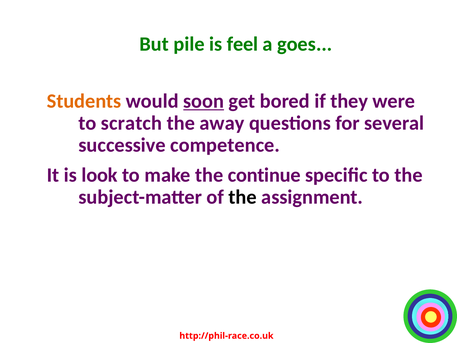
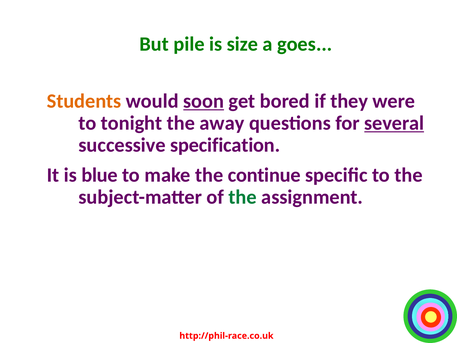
feel: feel -> size
scratch: scratch -> tonight
several underline: none -> present
competence: competence -> specification
look: look -> blue
the at (243, 197) colour: black -> green
